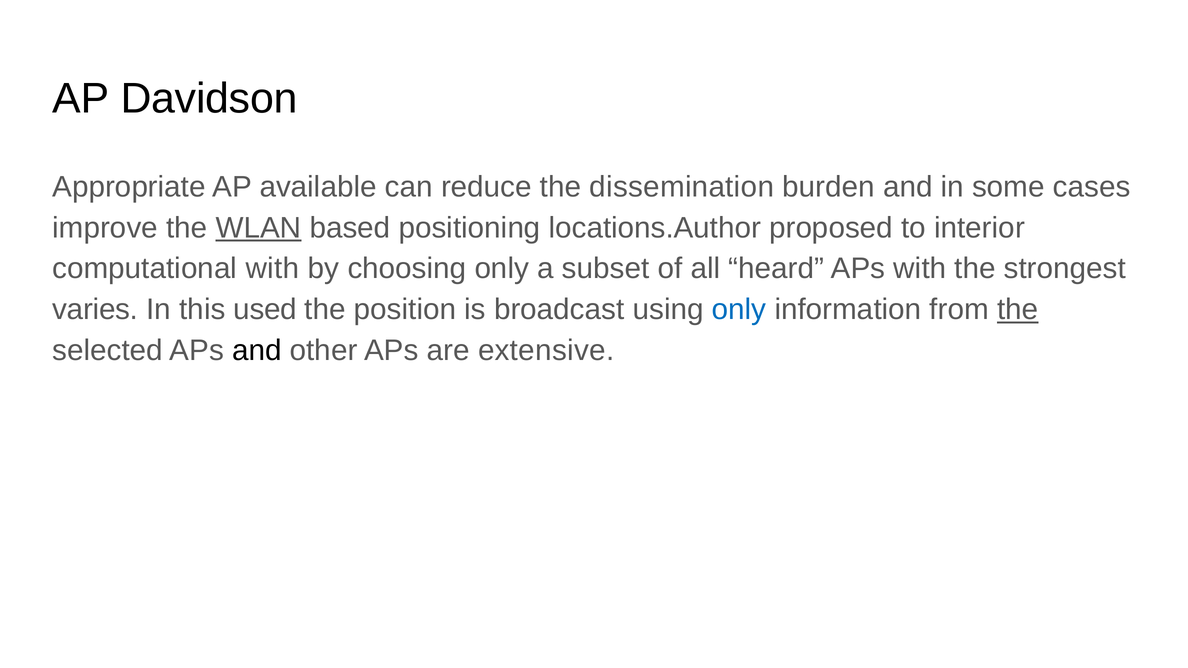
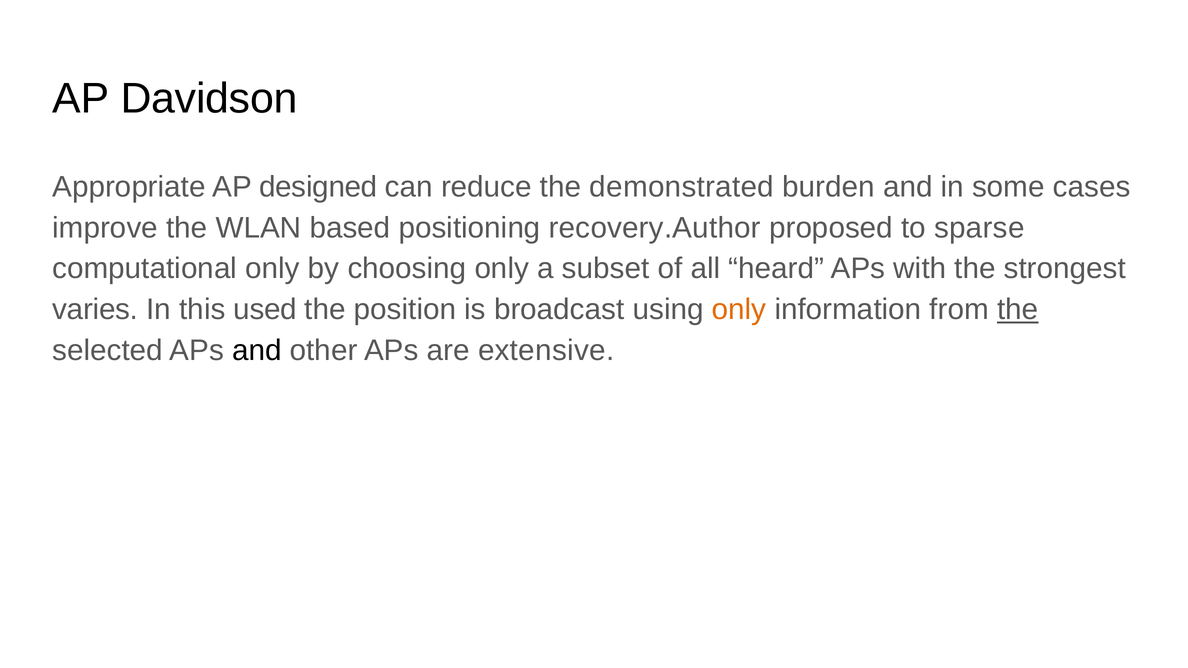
available: available -> designed
dissemination: dissemination -> demonstrated
WLAN underline: present -> none
locations.Author: locations.Author -> recovery.Author
interior: interior -> sparse
computational with: with -> only
only at (739, 310) colour: blue -> orange
